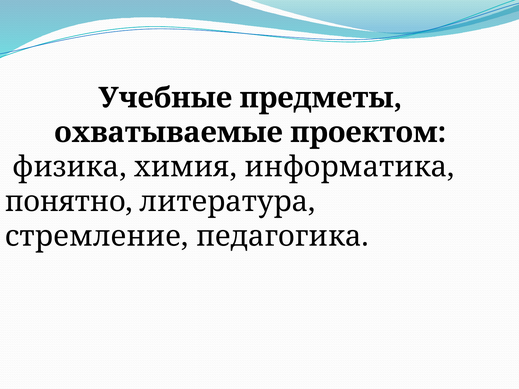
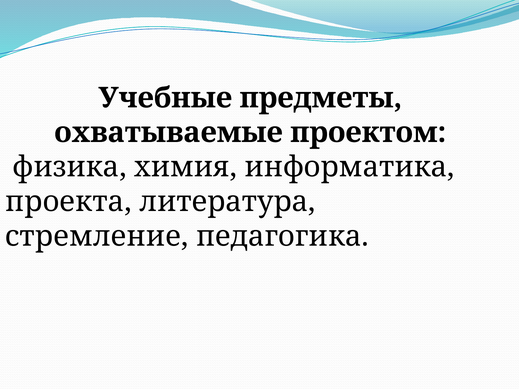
понятно: понятно -> проекта
